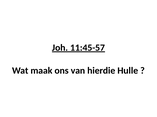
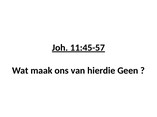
Hulle: Hulle -> Geen
